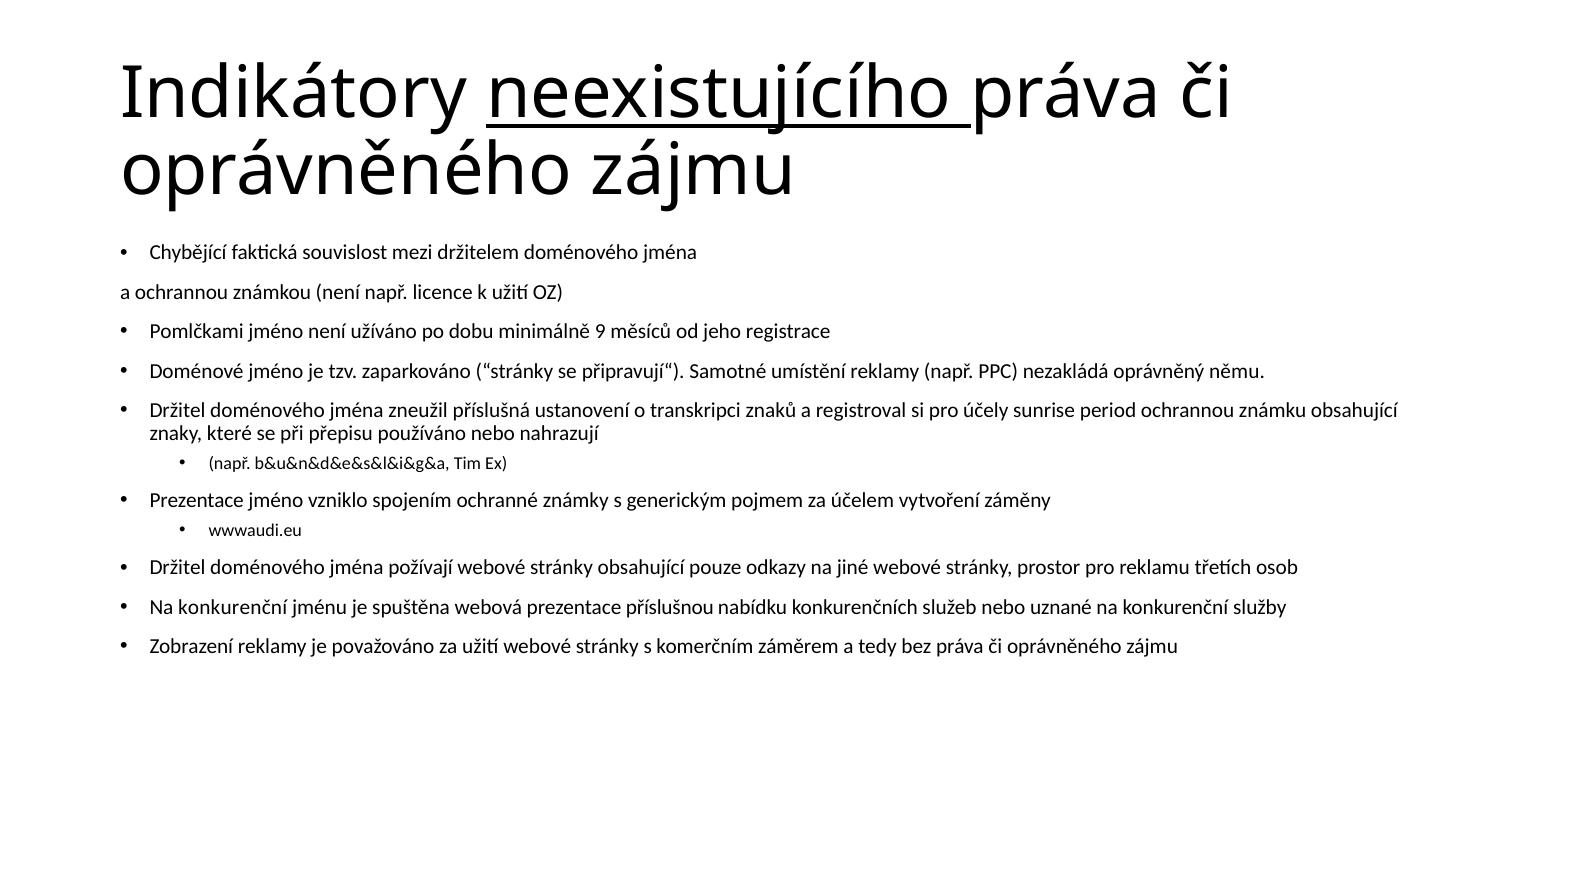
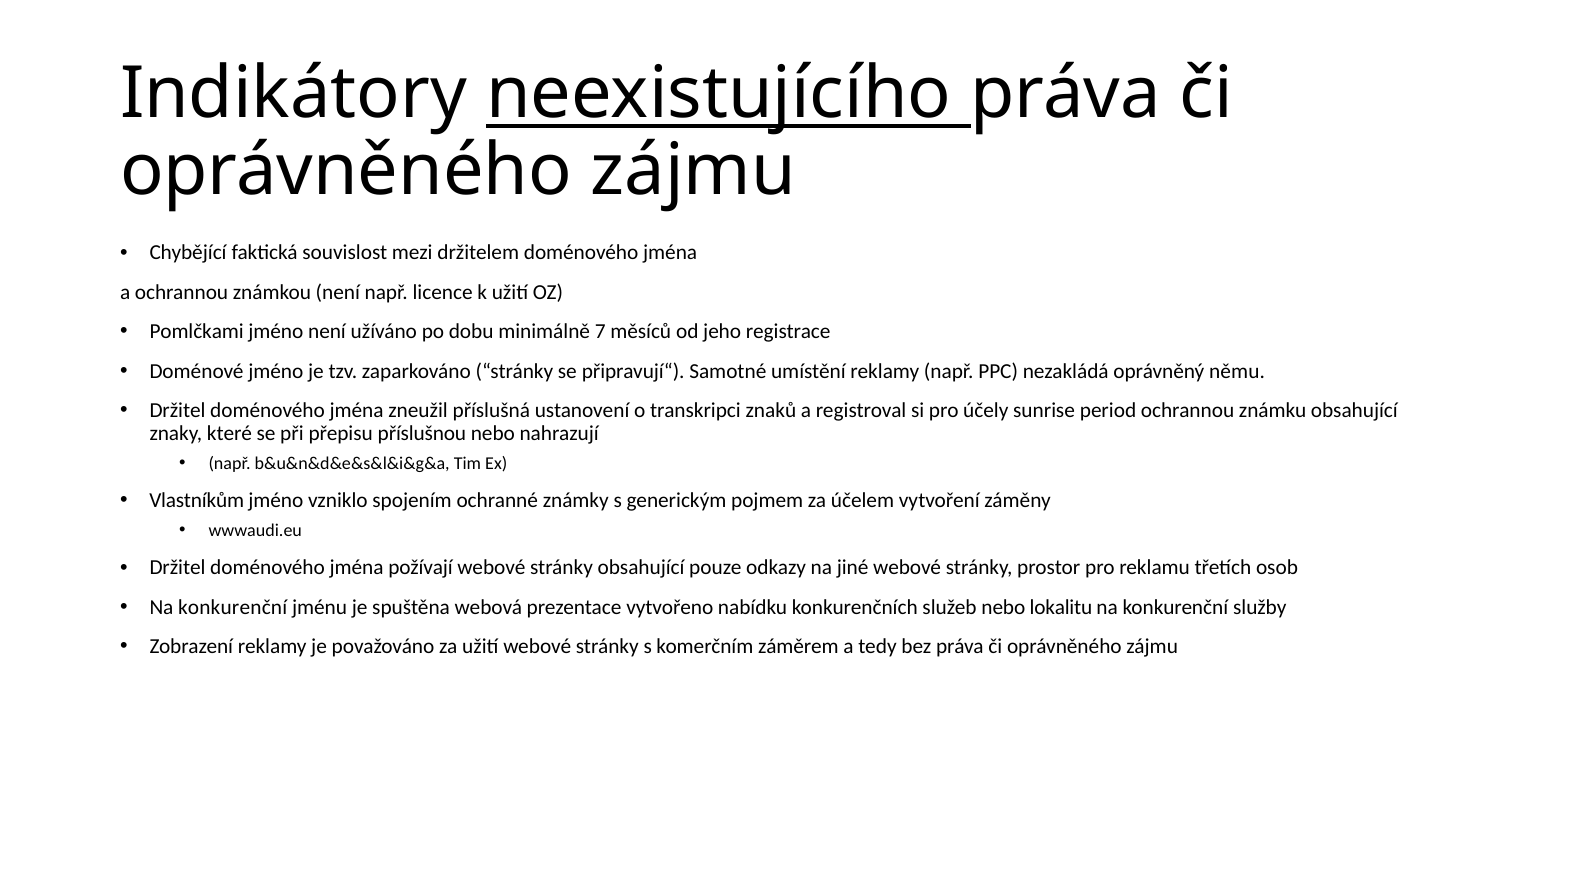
9: 9 -> 7
používáno: používáno -> příslušnou
Prezentace at (197, 501): Prezentace -> Vlastníkům
příslušnou: příslušnou -> vytvořeno
uznané: uznané -> lokalitu
